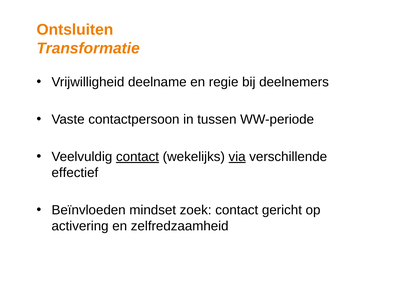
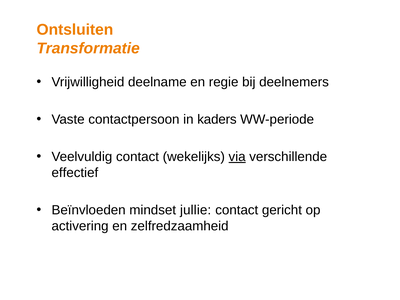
tussen: tussen -> kaders
contact at (138, 157) underline: present -> none
zoek: zoek -> jullie
